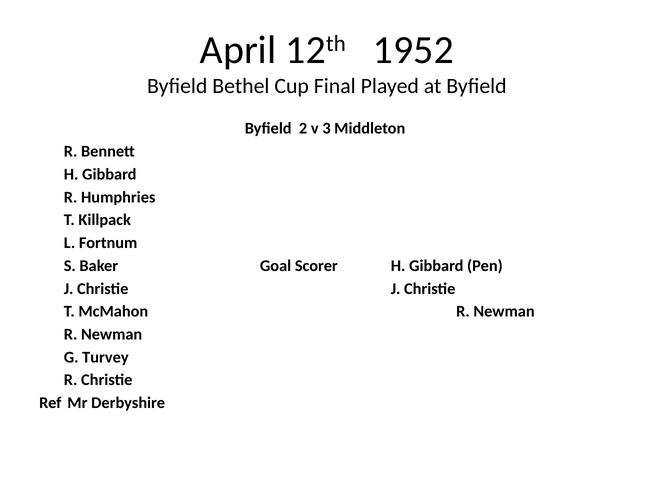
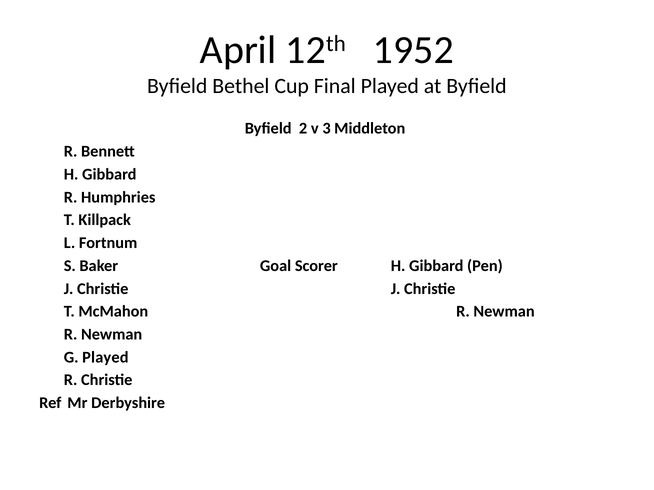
G Turvey: Turvey -> Played
